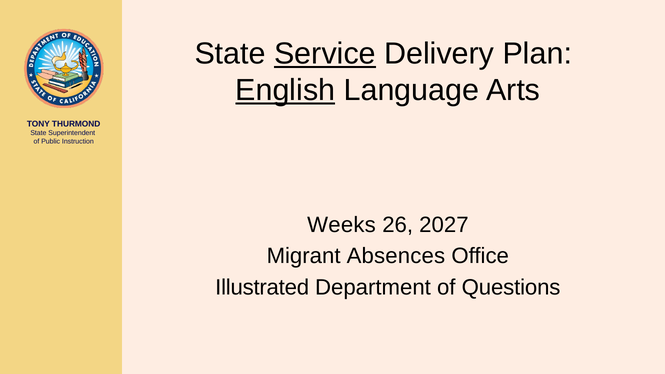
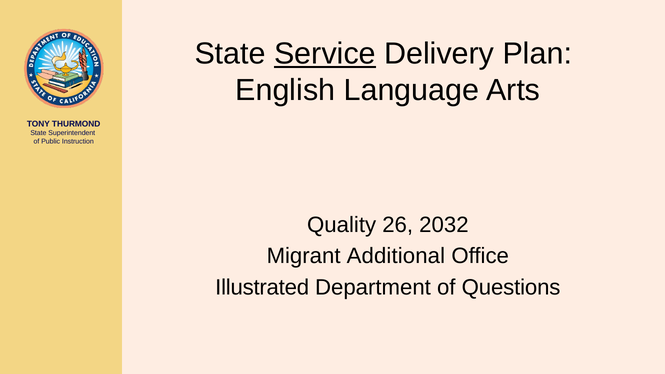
English underline: present -> none
Weeks: Weeks -> Quality
2027: 2027 -> 2032
Absences: Absences -> Additional
